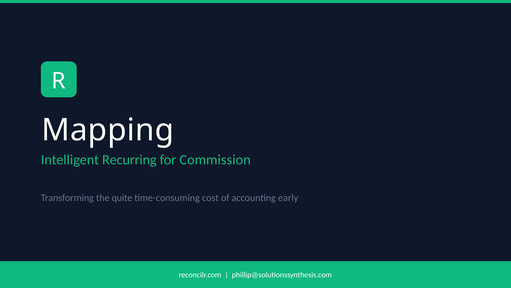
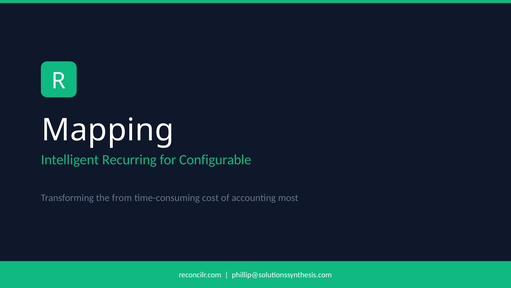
Commission: Commission -> Configurable
quite: quite -> from
early: early -> most
